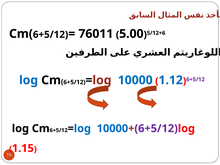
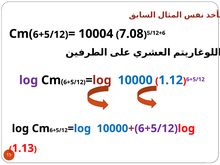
76011: 76011 -> 10004
5.00: 5.00 -> 7.08
log at (29, 80) colour: blue -> purple
1.15: 1.15 -> 1.13
